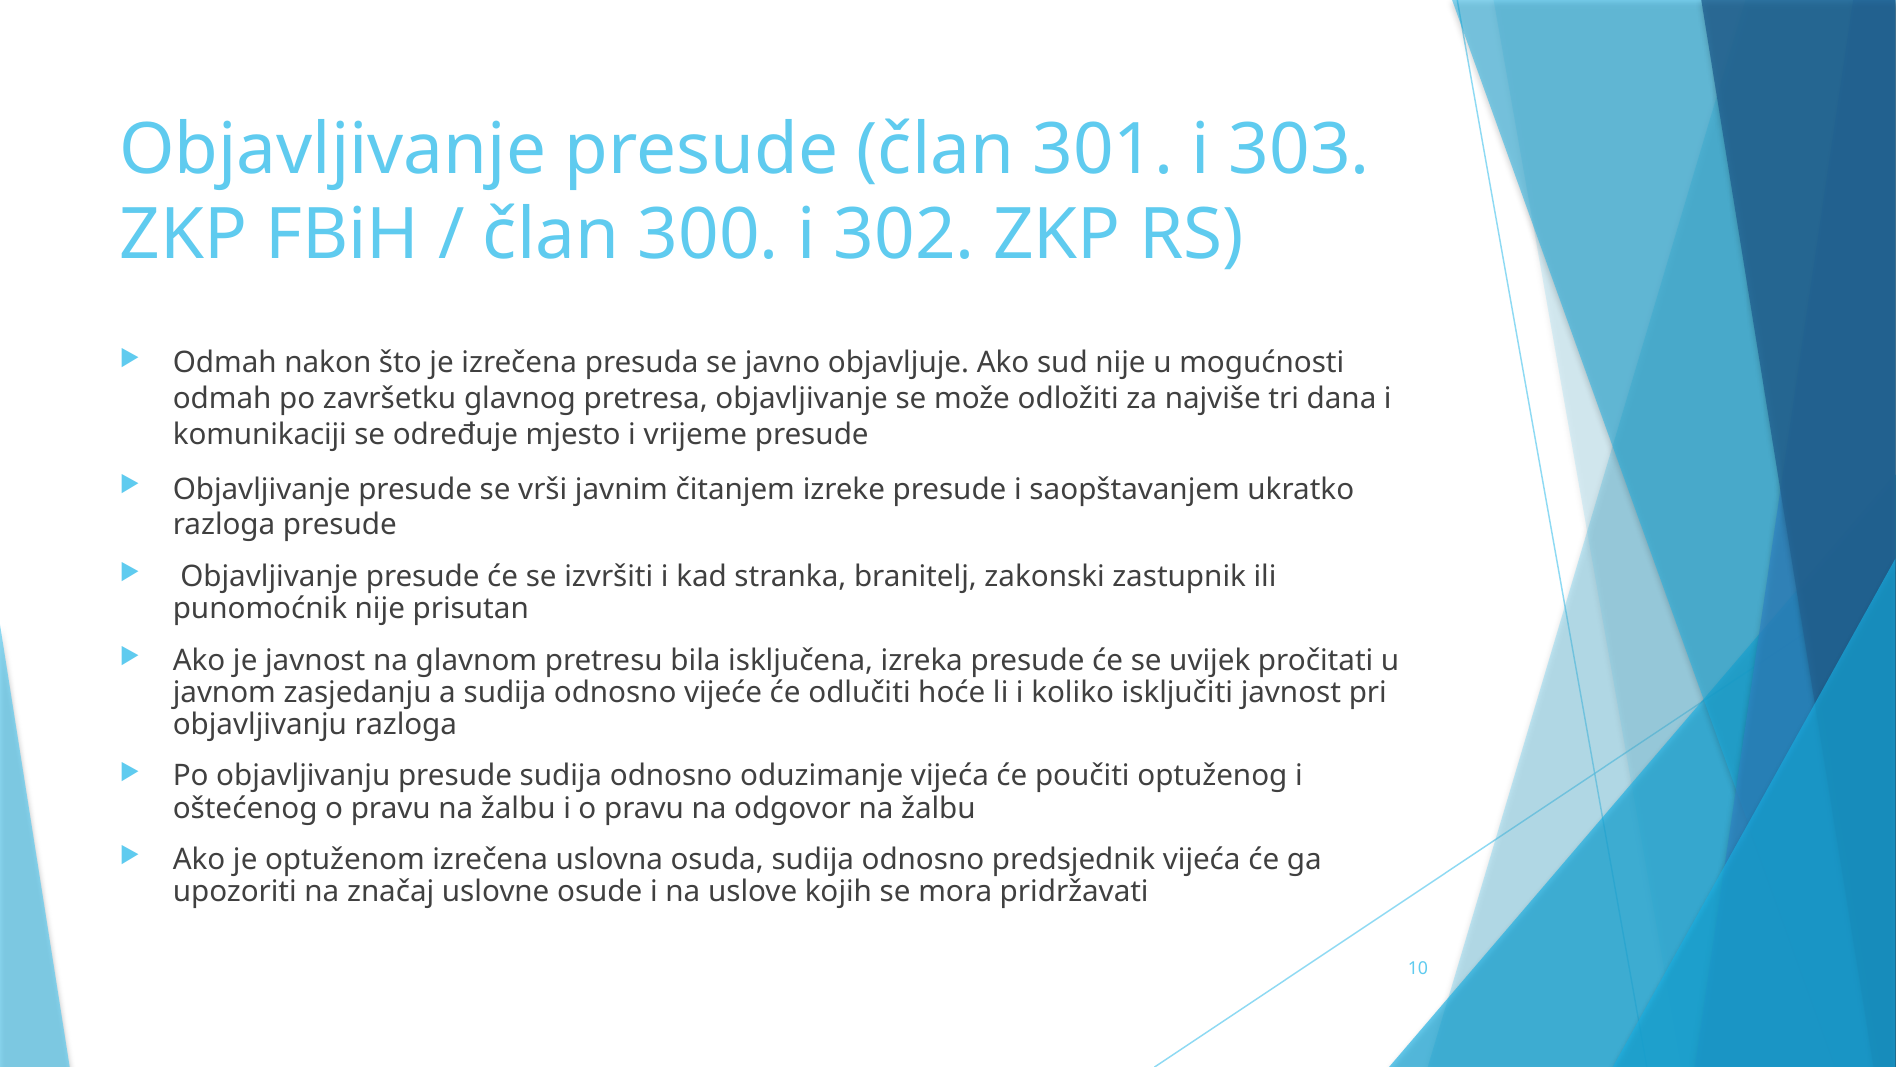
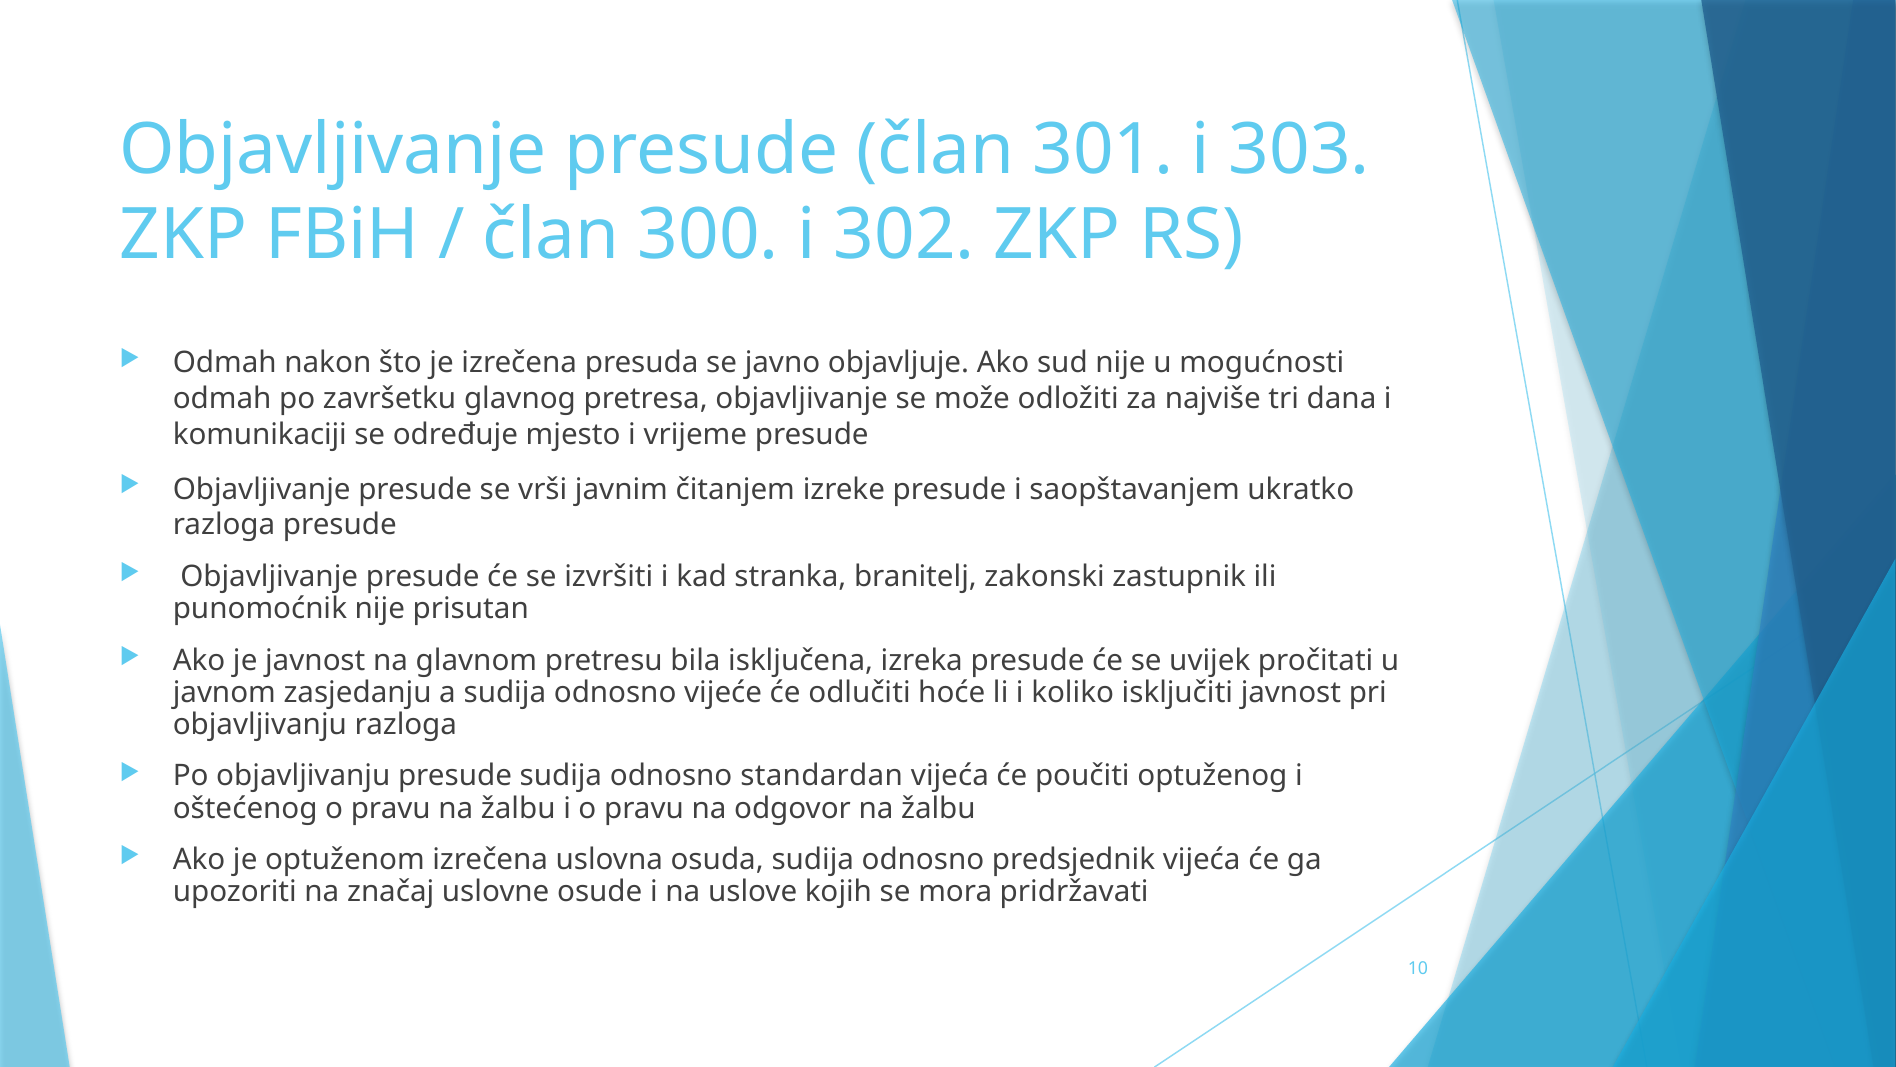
oduzimanje: oduzimanje -> standardan
